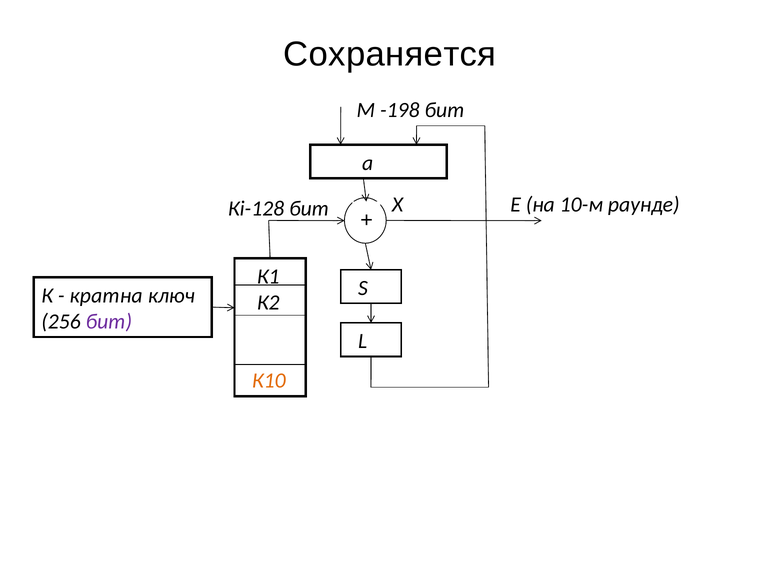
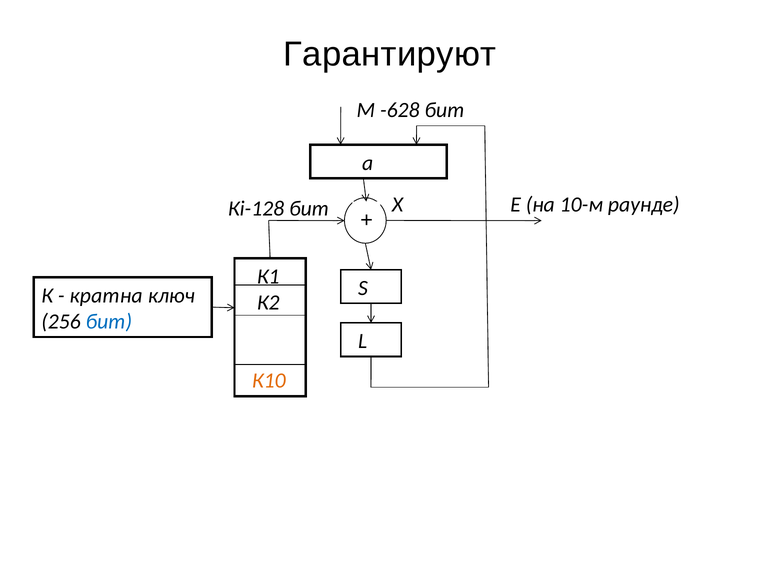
Сохраняется: Сохраняется -> Гарантируют
-198: -198 -> -628
бит at (109, 322) colour: purple -> blue
